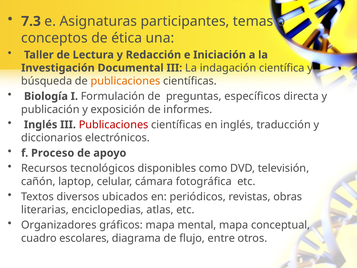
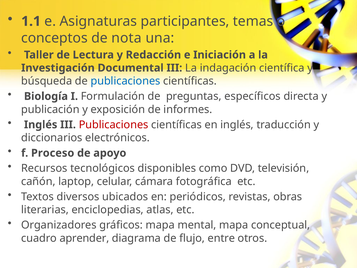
7.3: 7.3 -> 1.1
ética: ética -> nota
publicaciones at (125, 81) colour: orange -> blue
escolares: escolares -> aprender
